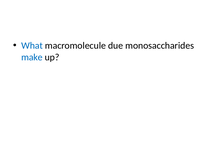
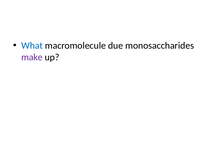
make colour: blue -> purple
